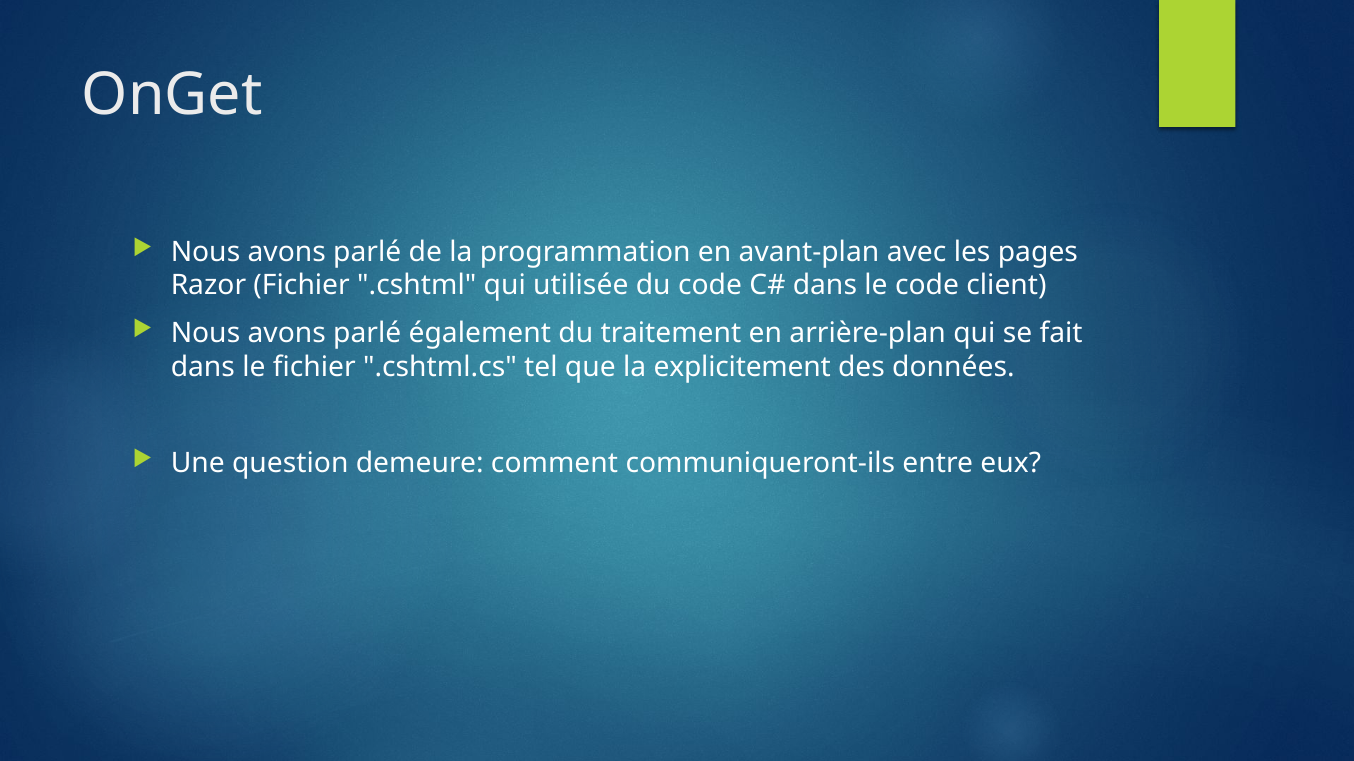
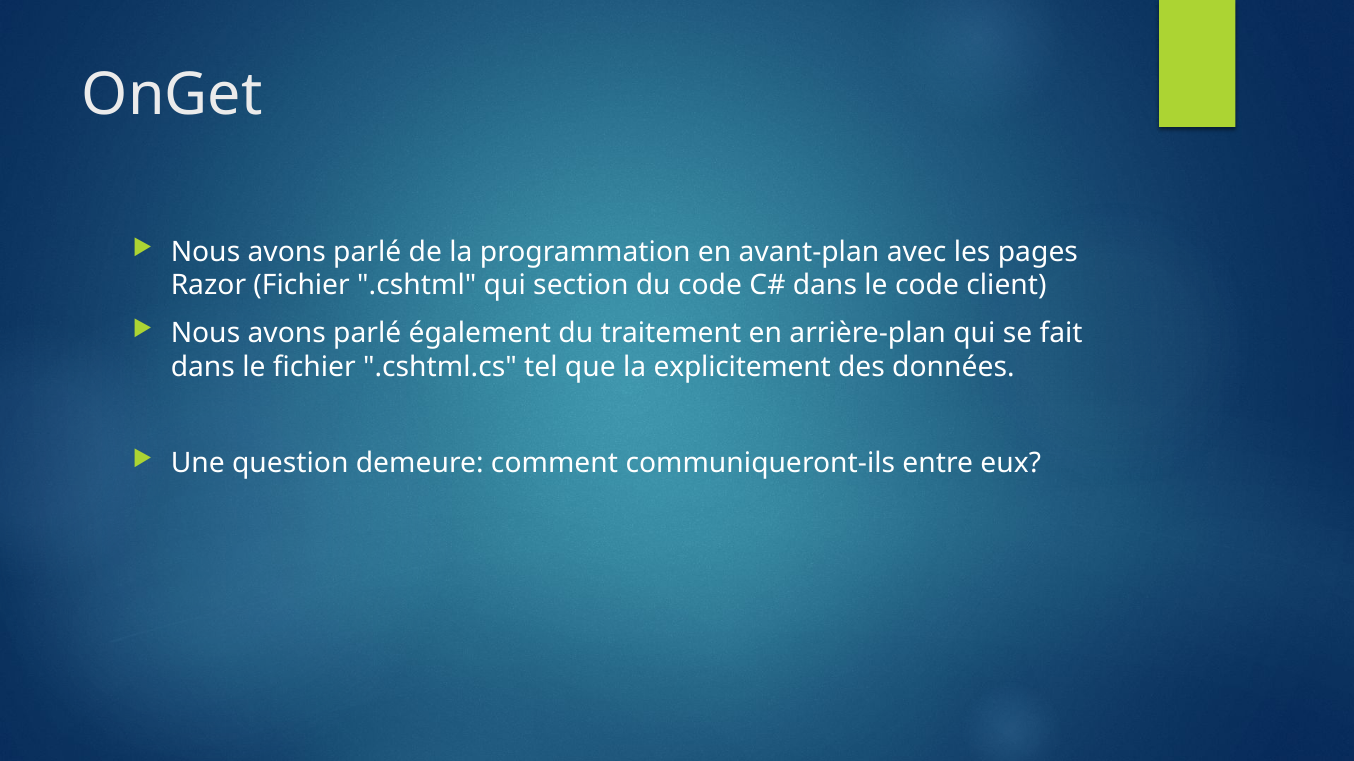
utilisée: utilisée -> section
